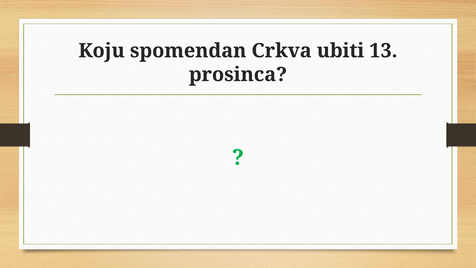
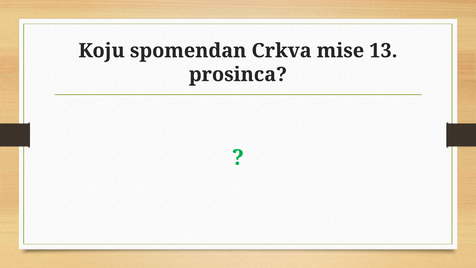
ubiti: ubiti -> mise
